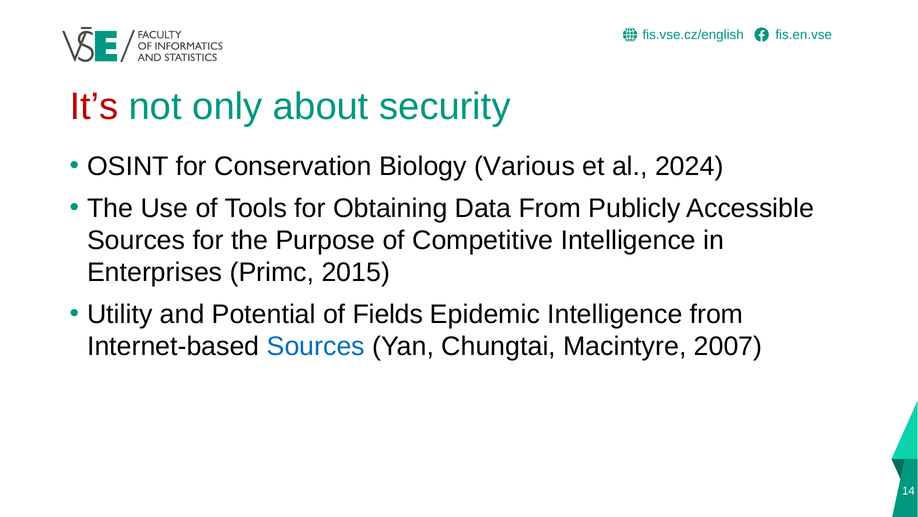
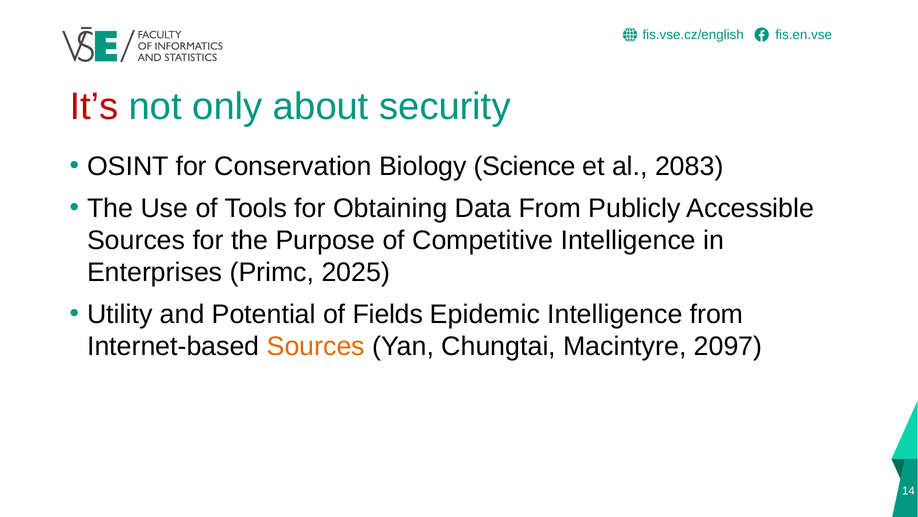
Various: Various -> Science
2024: 2024 -> 2083
2015: 2015 -> 2025
Sources at (316, 346) colour: blue -> orange
2007: 2007 -> 2097
